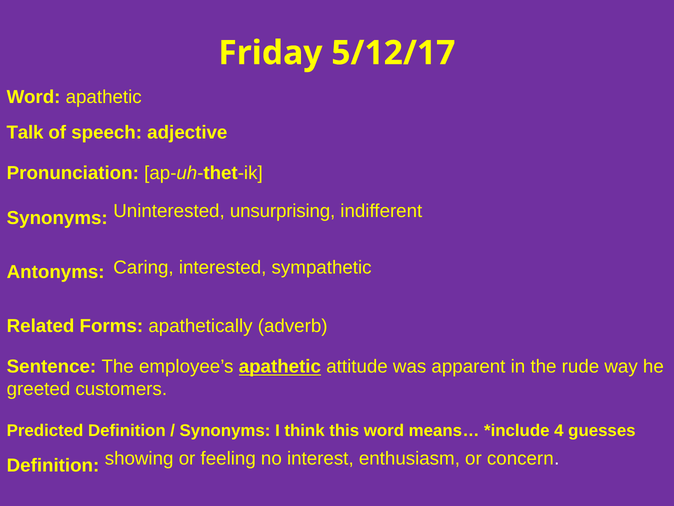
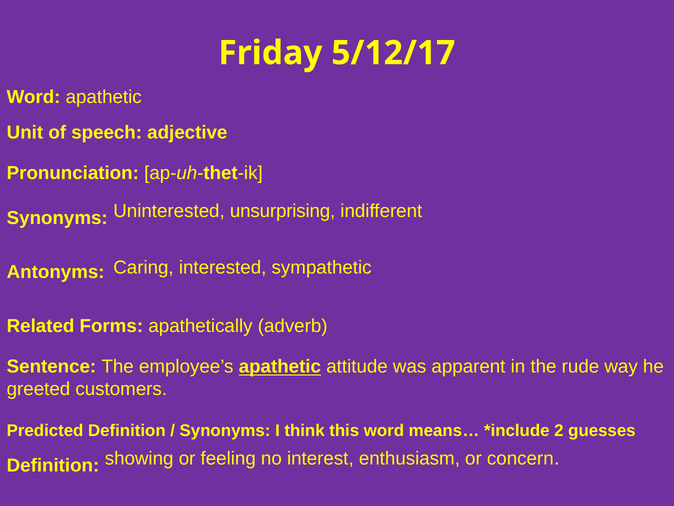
Talk: Talk -> Unit
4: 4 -> 2
